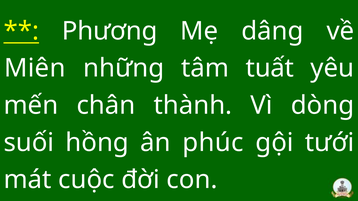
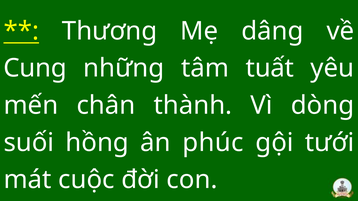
Phương: Phương -> Thương
Miên: Miên -> Cung
